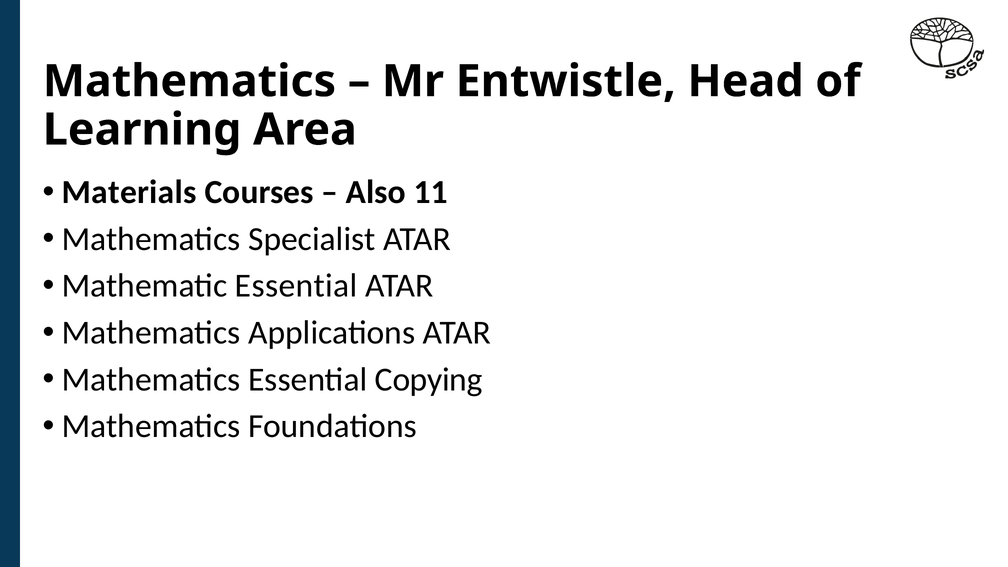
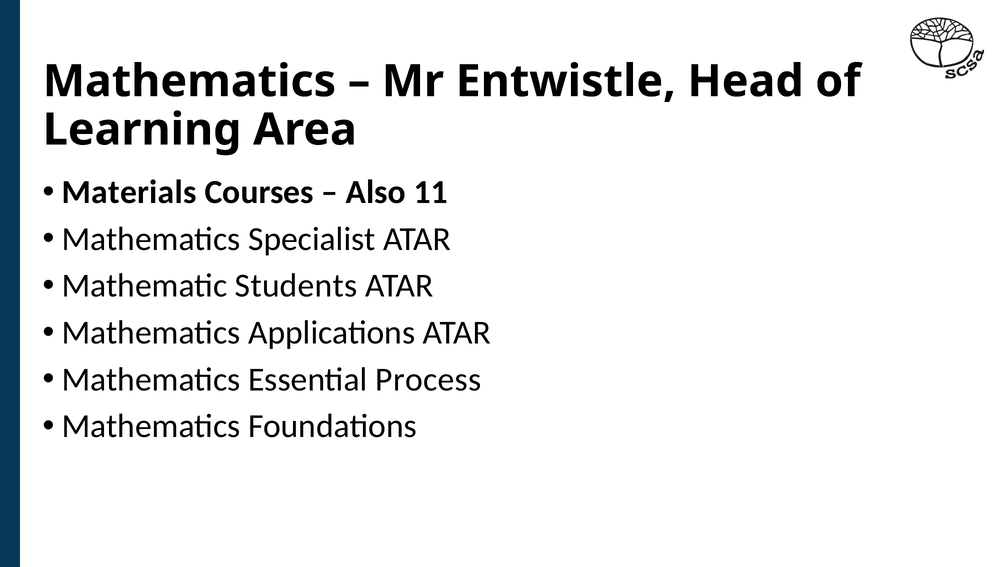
Mathematic Essential: Essential -> Students
Copying: Copying -> Process
